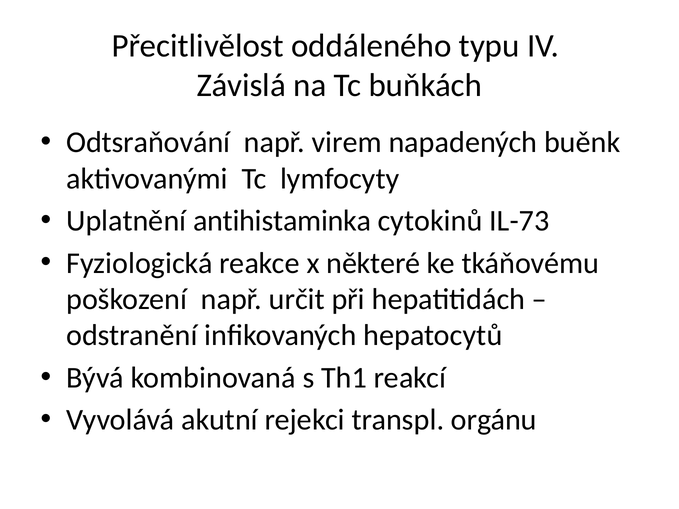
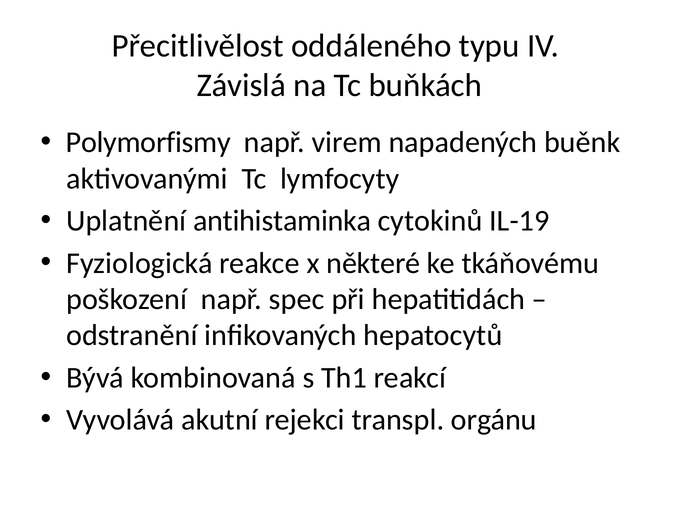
Odtsraňování: Odtsraňování -> Polymorfismy
IL-73: IL-73 -> IL-19
určit: určit -> spec
